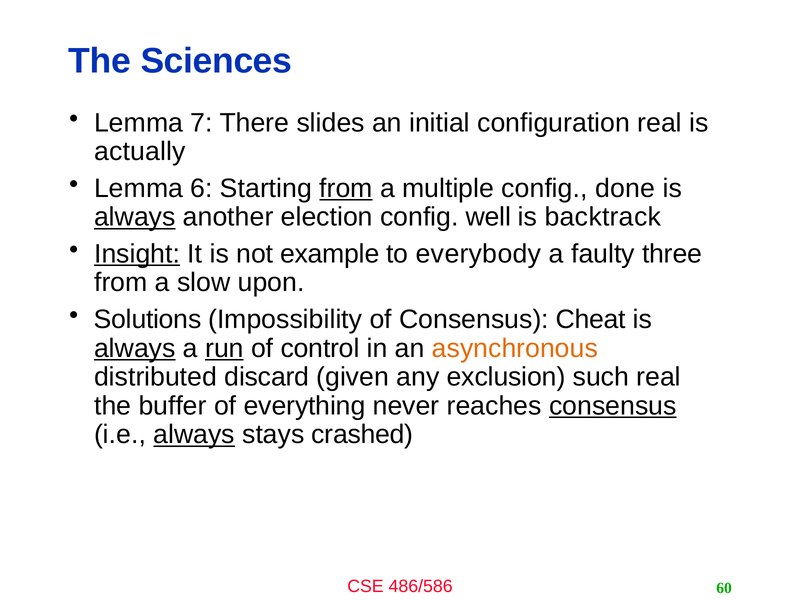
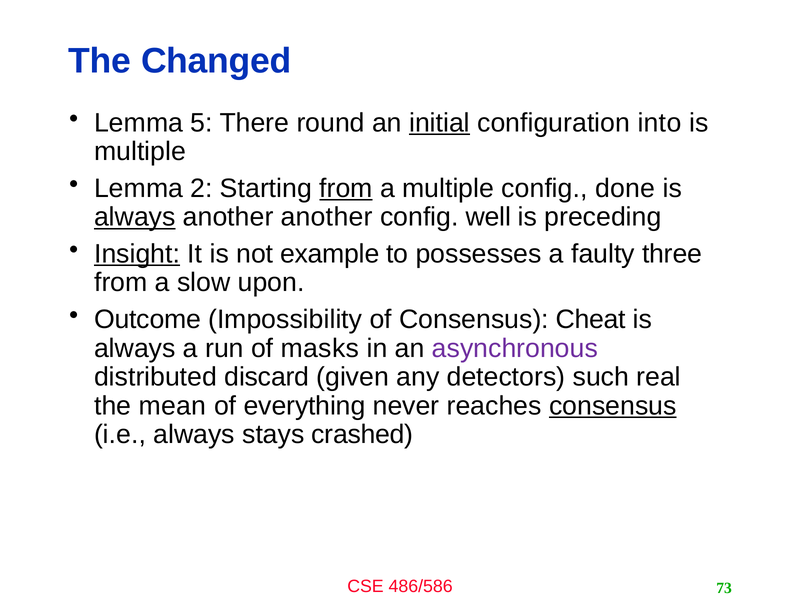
Sciences: Sciences -> Changed
7: 7 -> 5
slides: slides -> round
initial underline: none -> present
configuration real: real -> into
actually at (140, 152): actually -> multiple
6: 6 -> 2
another election: election -> another
backtrack: backtrack -> preceding
everybody: everybody -> possesses
Solutions: Solutions -> Outcome
always at (135, 348) underline: present -> none
run underline: present -> none
control: control -> masks
asynchronous colour: orange -> purple
exclusion: exclusion -> detectors
buffer: buffer -> mean
always at (194, 435) underline: present -> none
60: 60 -> 73
